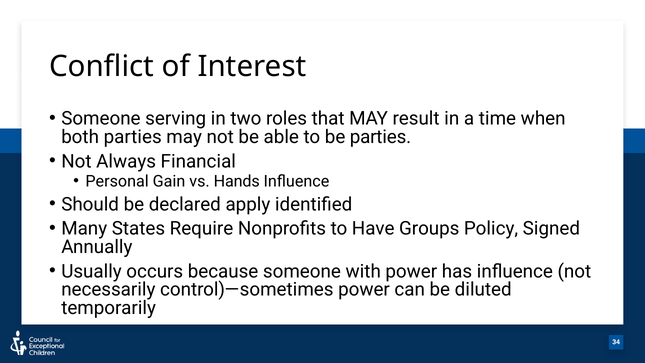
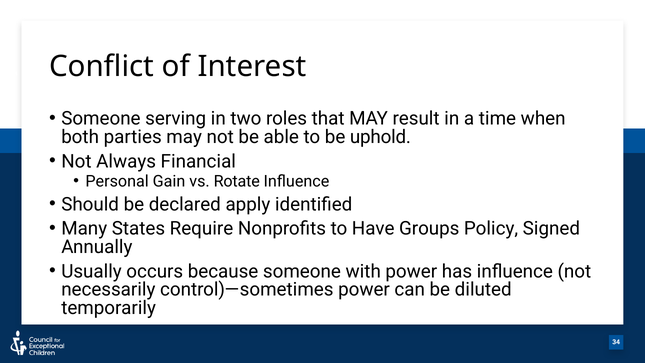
be parties: parties -> uphold
Hands: Hands -> Rotate
